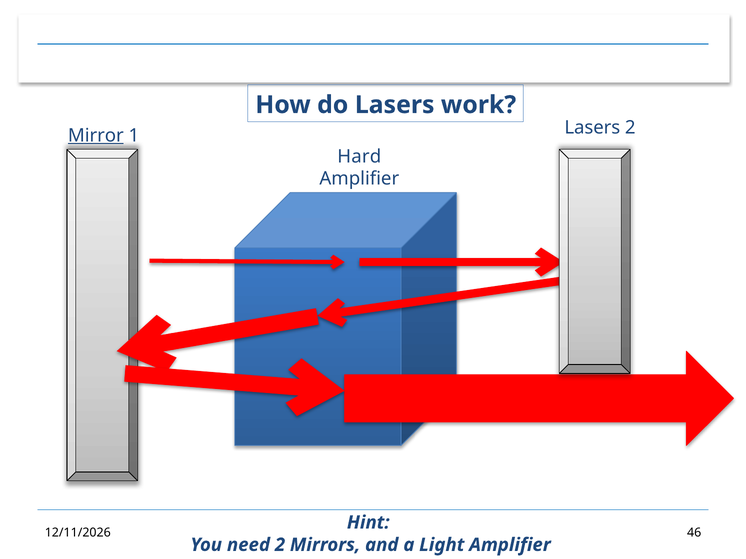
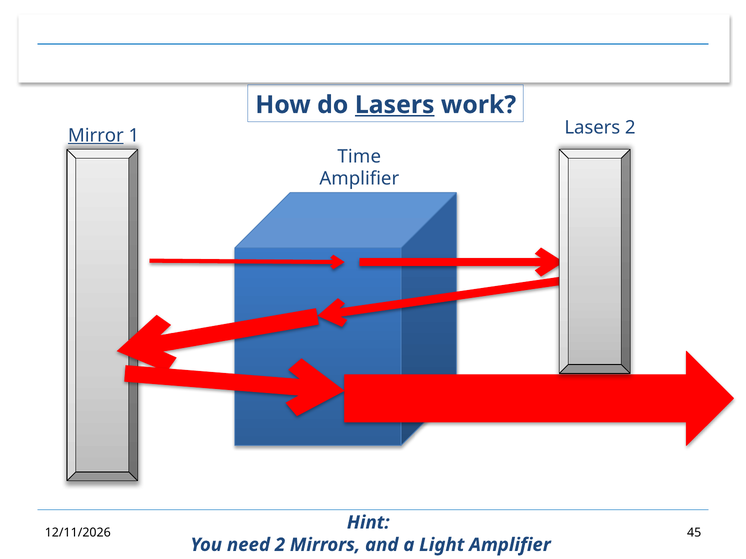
Lasers at (395, 105) underline: none -> present
Hard: Hard -> Time
46: 46 -> 45
